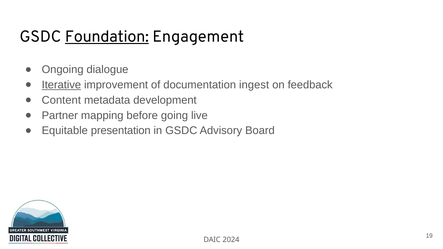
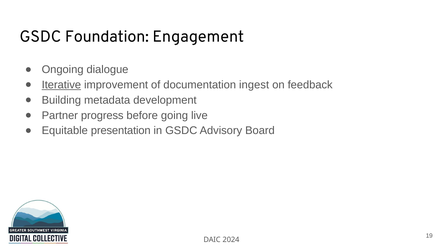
Foundation underline: present -> none
Content: Content -> Building
mapping: mapping -> progress
